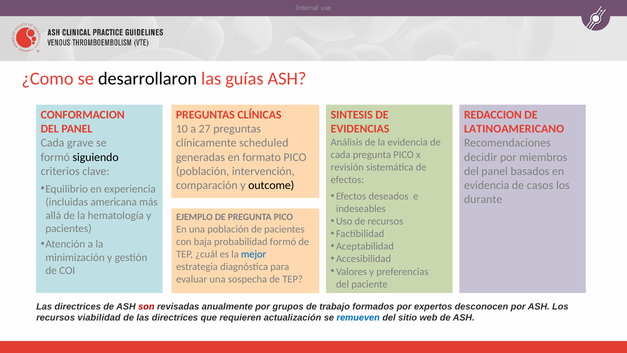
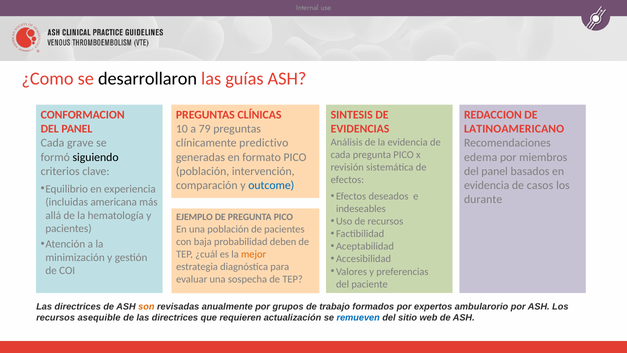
27: 27 -> 79
scheduled: scheduled -> predictivo
decidir: decidir -> edema
outcome colour: black -> blue
probabilidad formó: formó -> deben
mejor colour: blue -> orange
son colour: red -> orange
desconocen: desconocen -> ambularorio
viabilidad: viabilidad -> asequible
